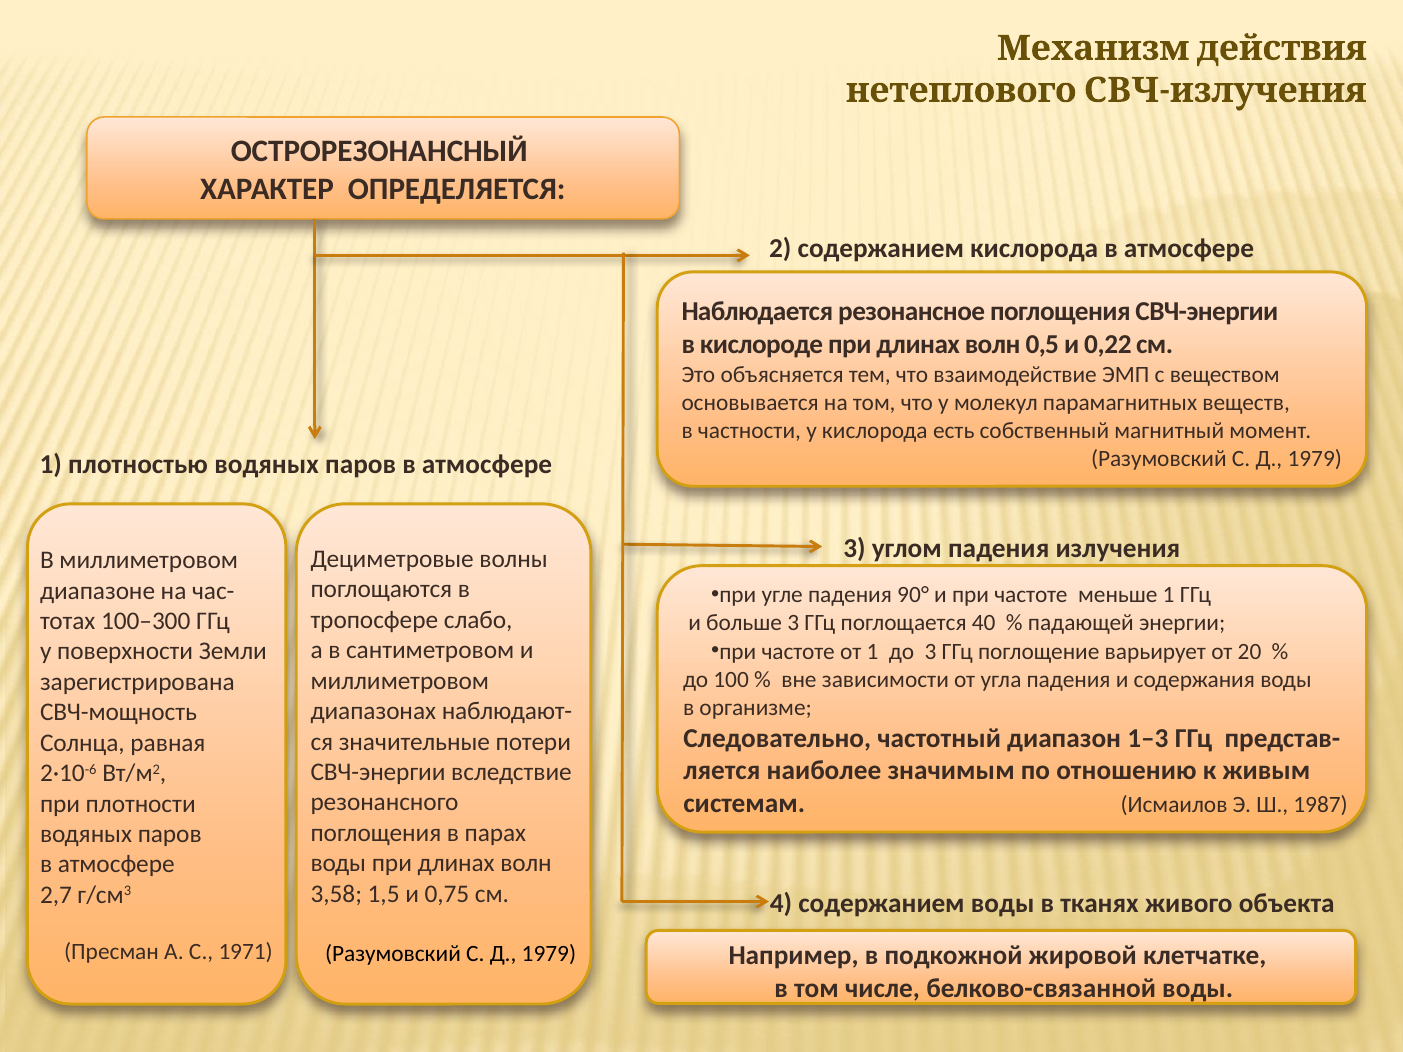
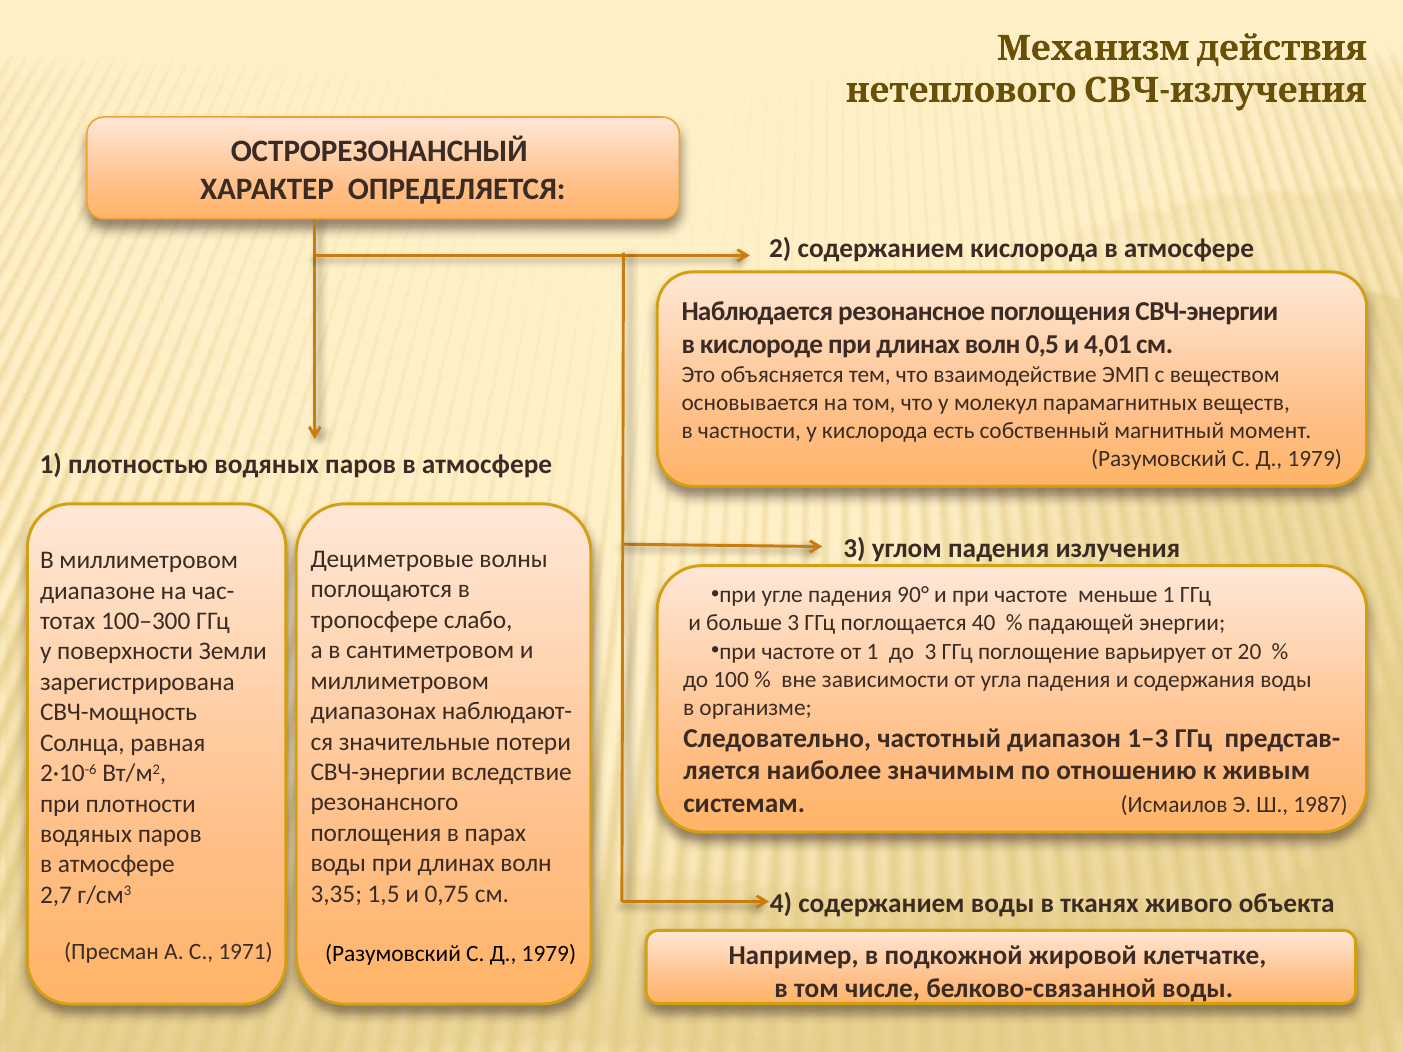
0,22: 0,22 -> 4,01
3,58: 3,58 -> 3,35
